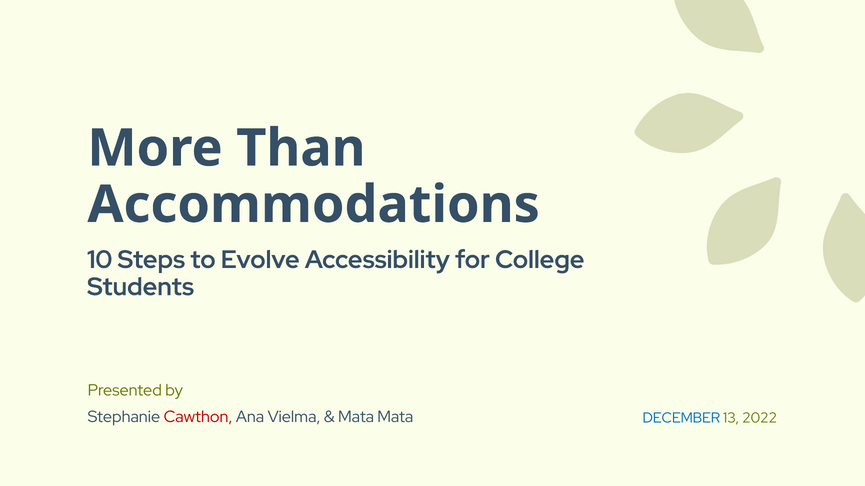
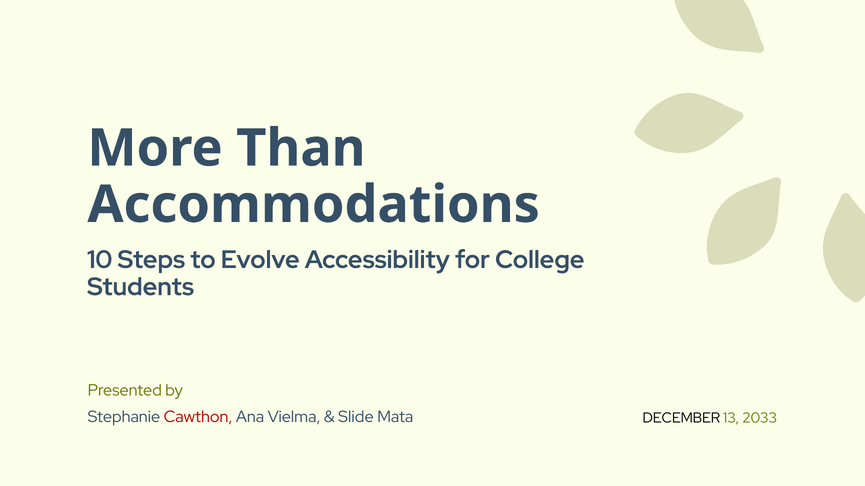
Mata at (356, 417): Mata -> Slide
DECEMBER colour: blue -> black
2022: 2022 -> 2033
